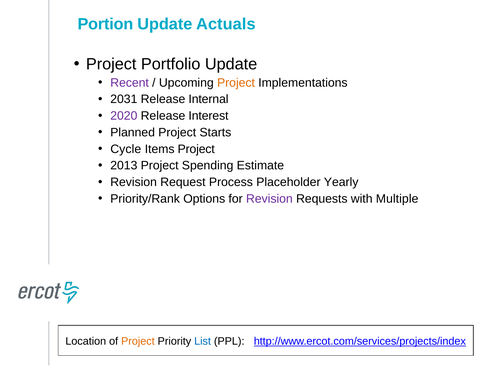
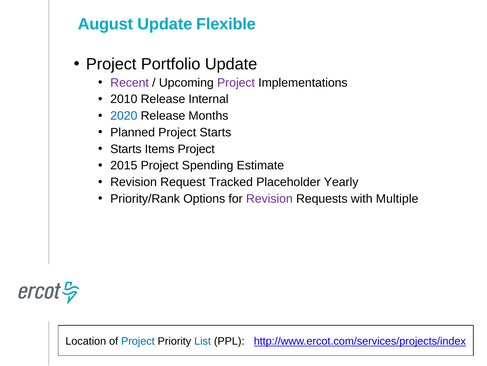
Portion: Portion -> August
Actuals: Actuals -> Flexible
Project at (236, 83) colour: orange -> purple
2031: 2031 -> 2010
2020 colour: purple -> blue
Interest: Interest -> Months
Cycle at (126, 149): Cycle -> Starts
2013: 2013 -> 2015
Process: Process -> Tracked
Project at (138, 340) colour: orange -> blue
